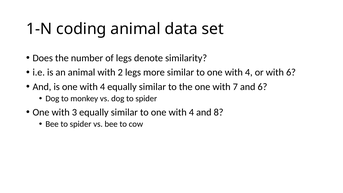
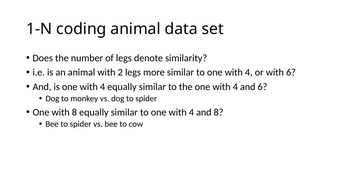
the one with 7: 7 -> 4
with 3: 3 -> 8
